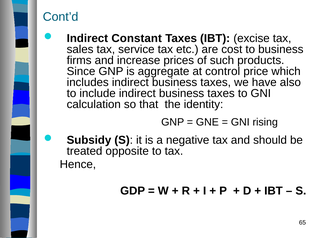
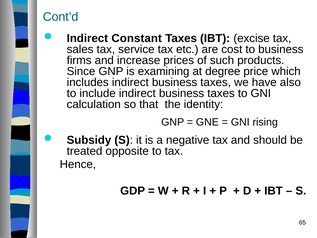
aggregate: aggregate -> examining
control: control -> degree
